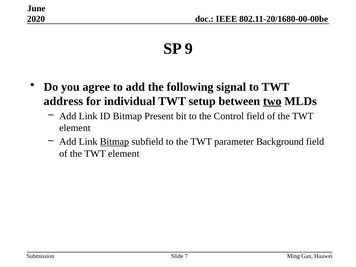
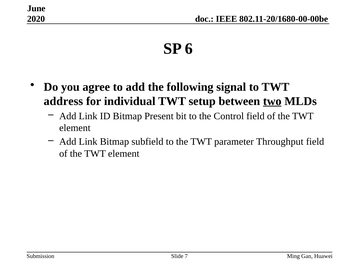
9: 9 -> 6
Bitmap at (114, 142) underline: present -> none
Background: Background -> Throughput
